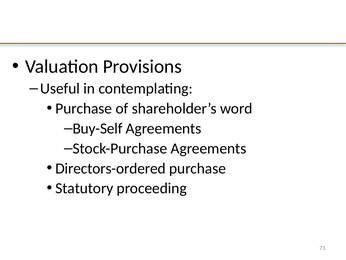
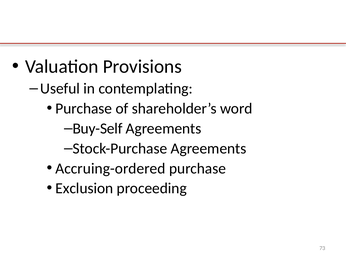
Directors-ordered: Directors-ordered -> Accruing-ordered
Statutory: Statutory -> Exclusion
